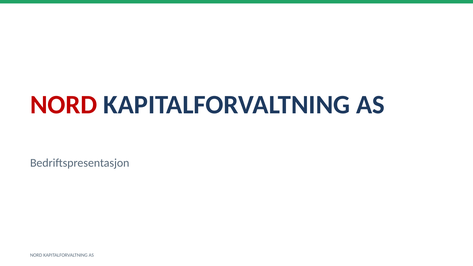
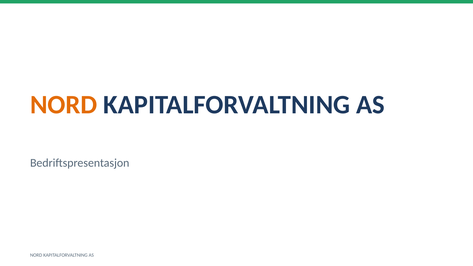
NORD at (64, 105) colour: red -> orange
